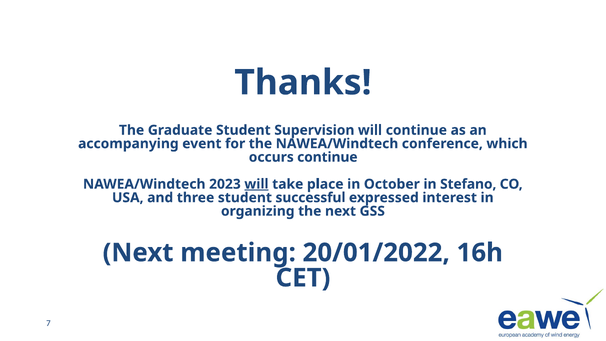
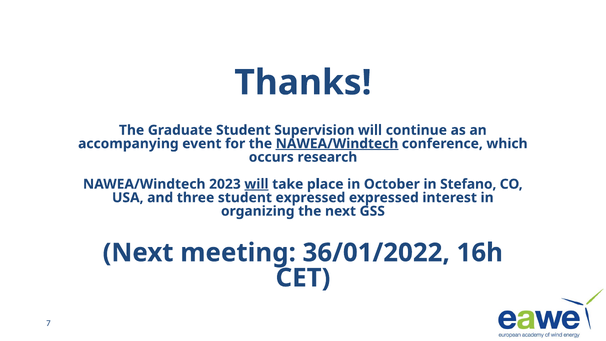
NAWEA/Windtech at (337, 144) underline: none -> present
occurs continue: continue -> research
student successful: successful -> expressed
20/01/2022: 20/01/2022 -> 36/01/2022
